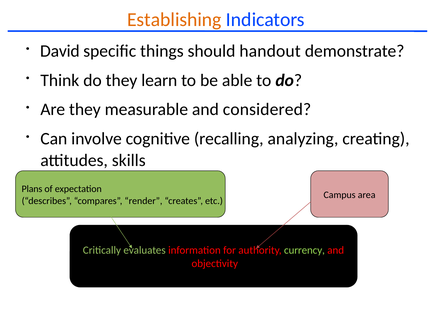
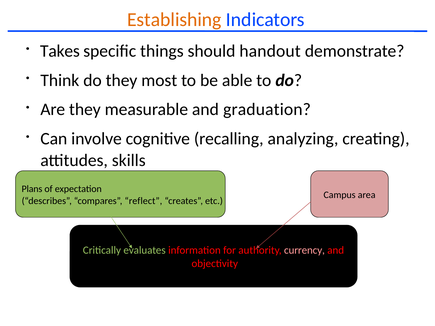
David: David -> Takes
learn: learn -> most
considered: considered -> graduation
render: render -> reflect
currency colour: light green -> pink
